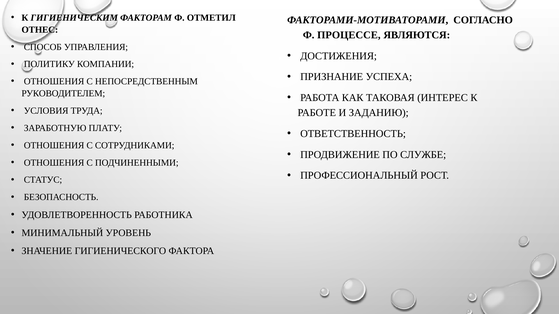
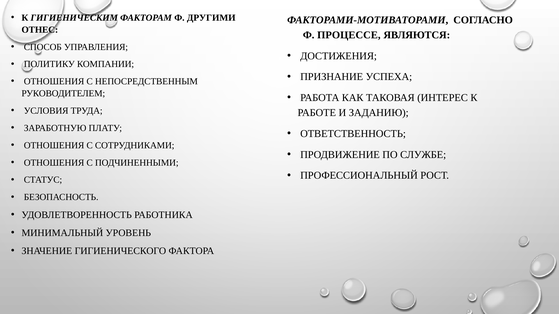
ОТМЕТИЛ: ОТМЕТИЛ -> ДРУГИМИ
